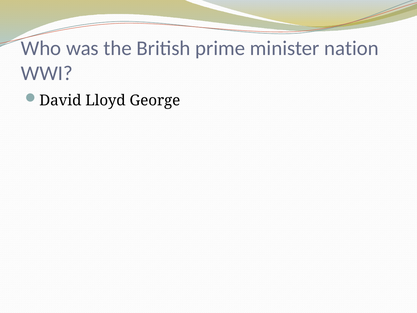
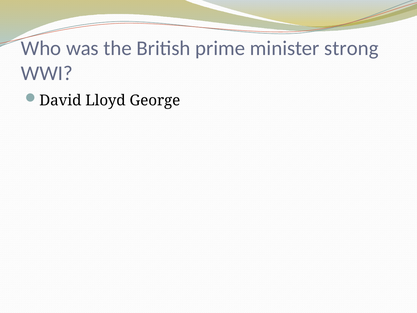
nation: nation -> strong
